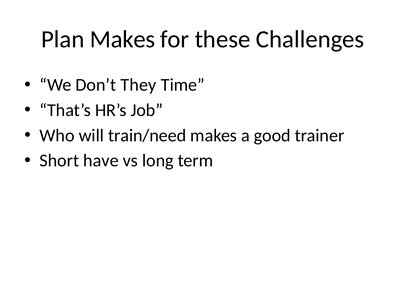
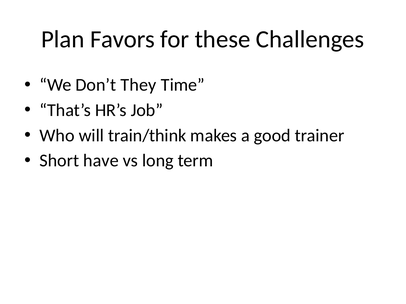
Plan Makes: Makes -> Favors
train/need: train/need -> train/think
